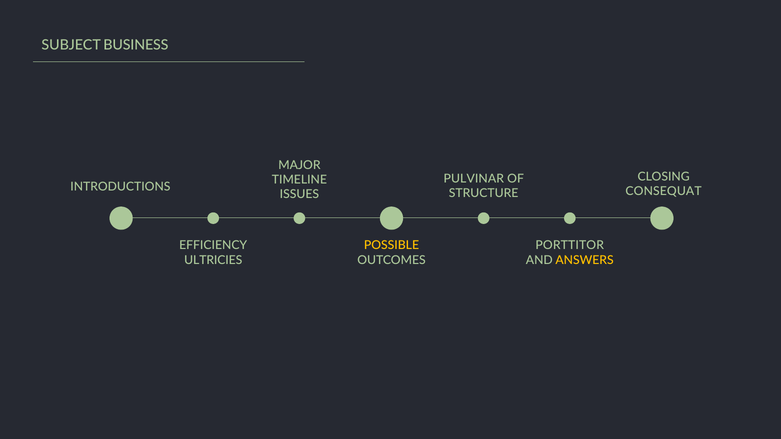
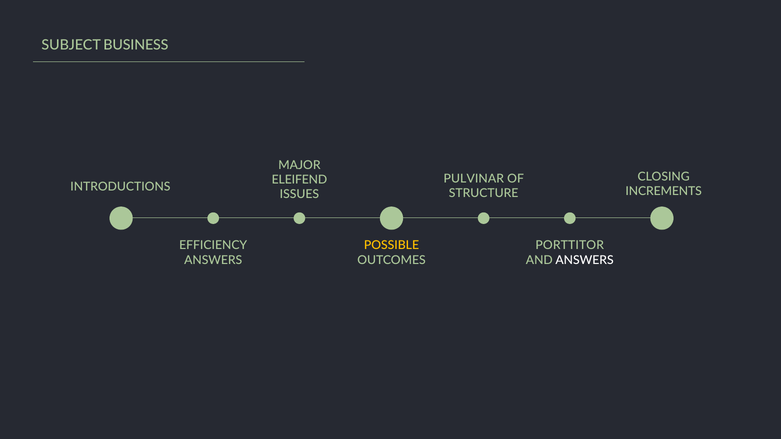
TIMELINE: TIMELINE -> ELEIFEND
CONSEQUAT: CONSEQUAT -> INCREMENTS
ULTRICIES at (213, 260): ULTRICIES -> ANSWERS
ANSWERS at (585, 260) colour: yellow -> white
